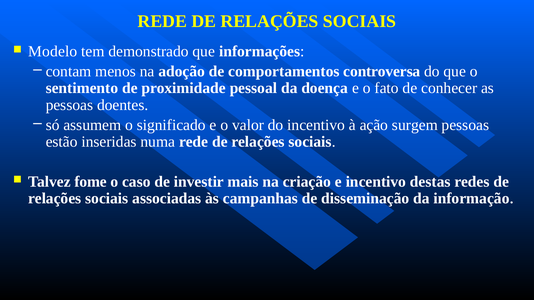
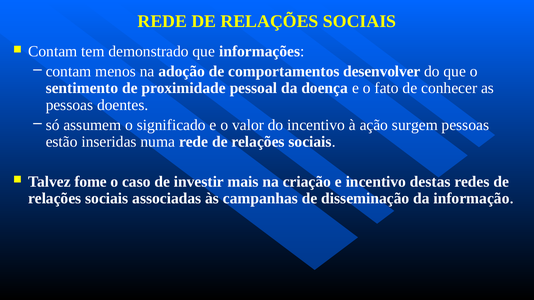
Modelo at (53, 52): Modelo -> Contam
controversa: controversa -> desenvolver
